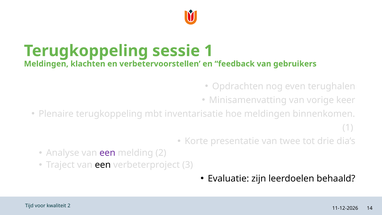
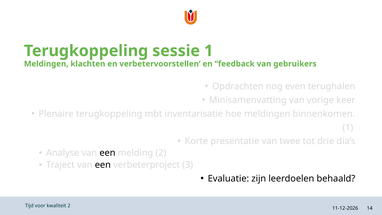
een at (107, 153) colour: purple -> black
